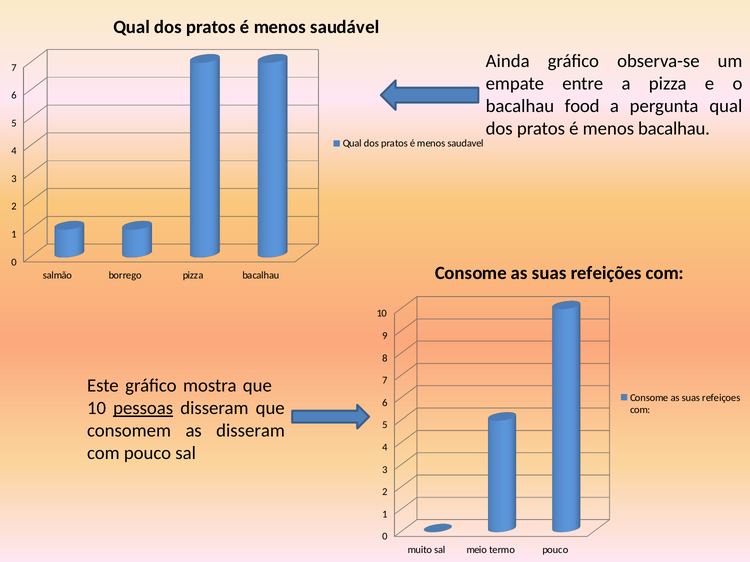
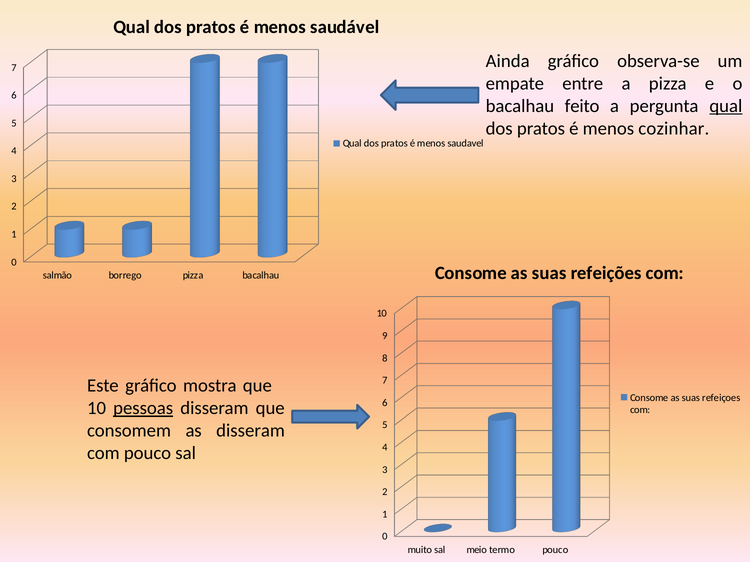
food: food -> feito
qual at (726, 106) underline: none -> present
menos bacalhau: bacalhau -> cozinhar
